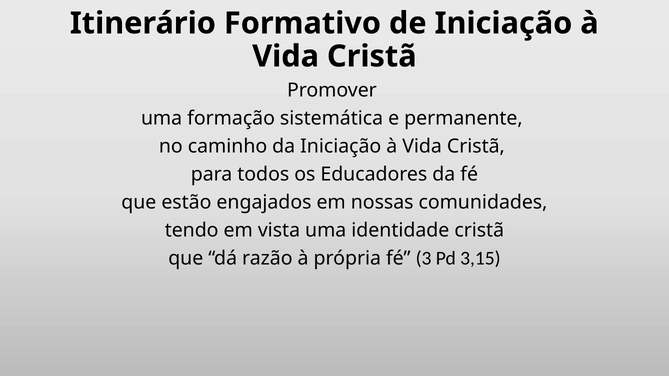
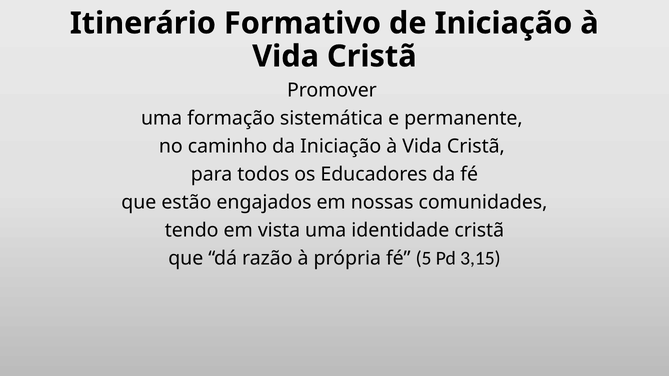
3: 3 -> 5
